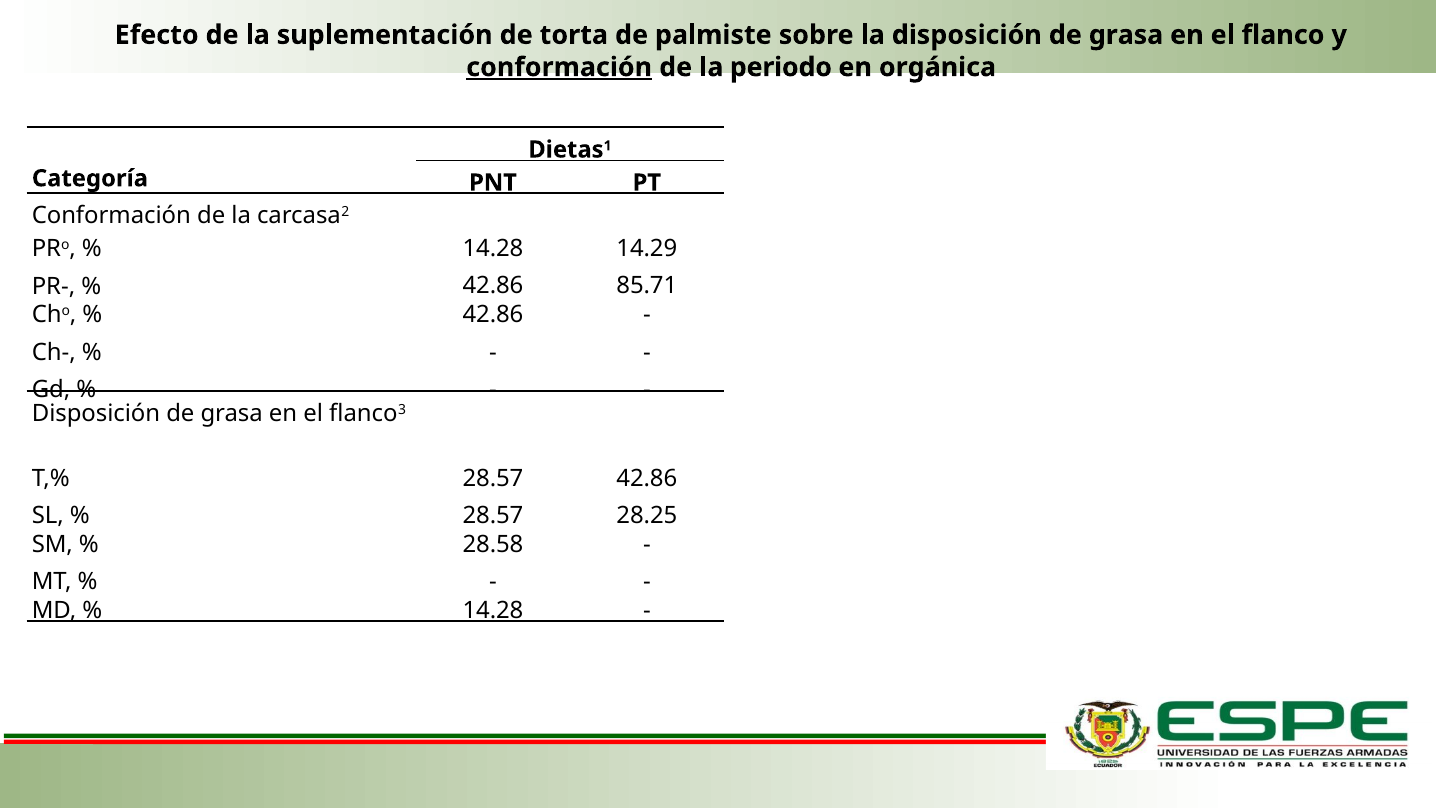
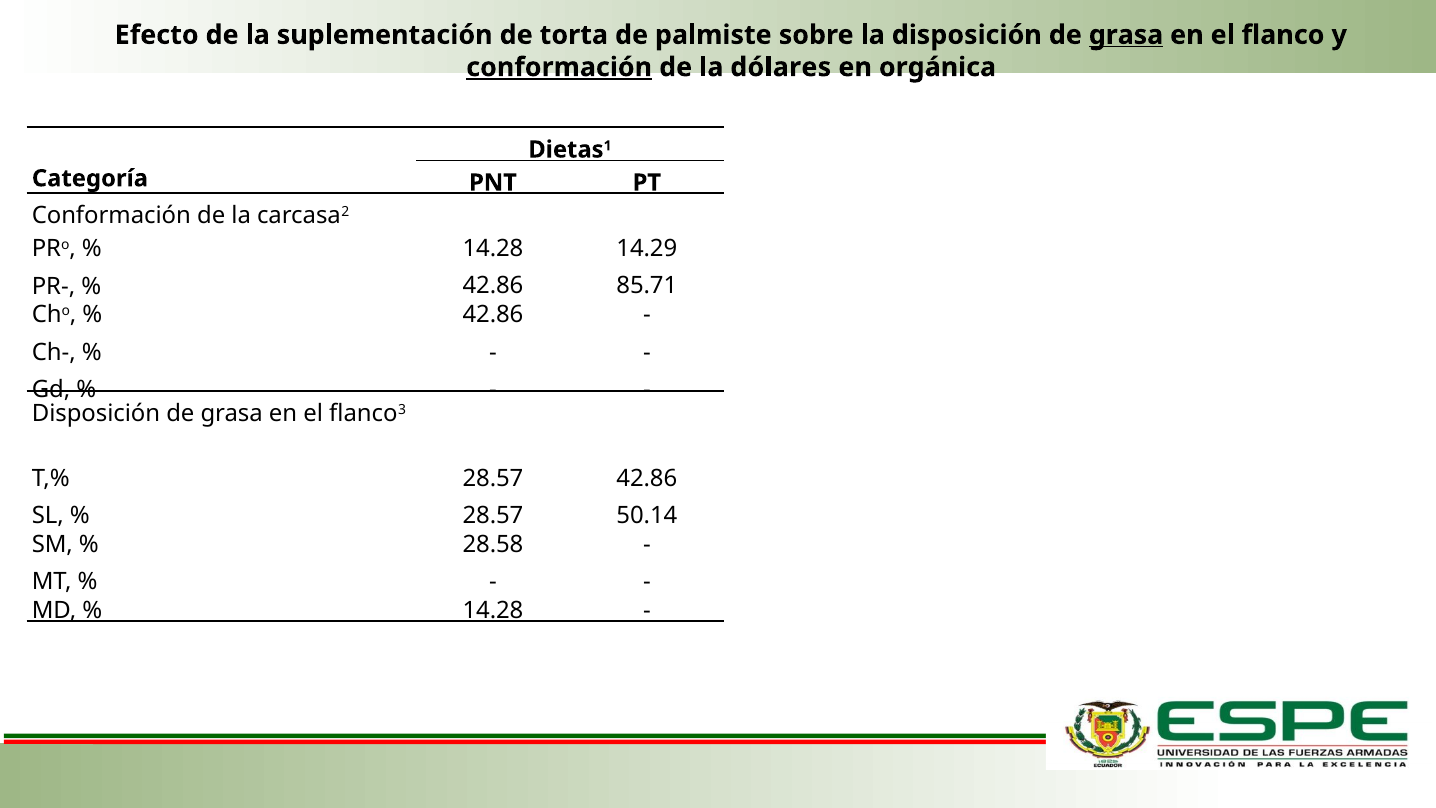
grasa at (1126, 35) underline: none -> present
periodo: periodo -> dólares
28.25: 28.25 -> 50.14
